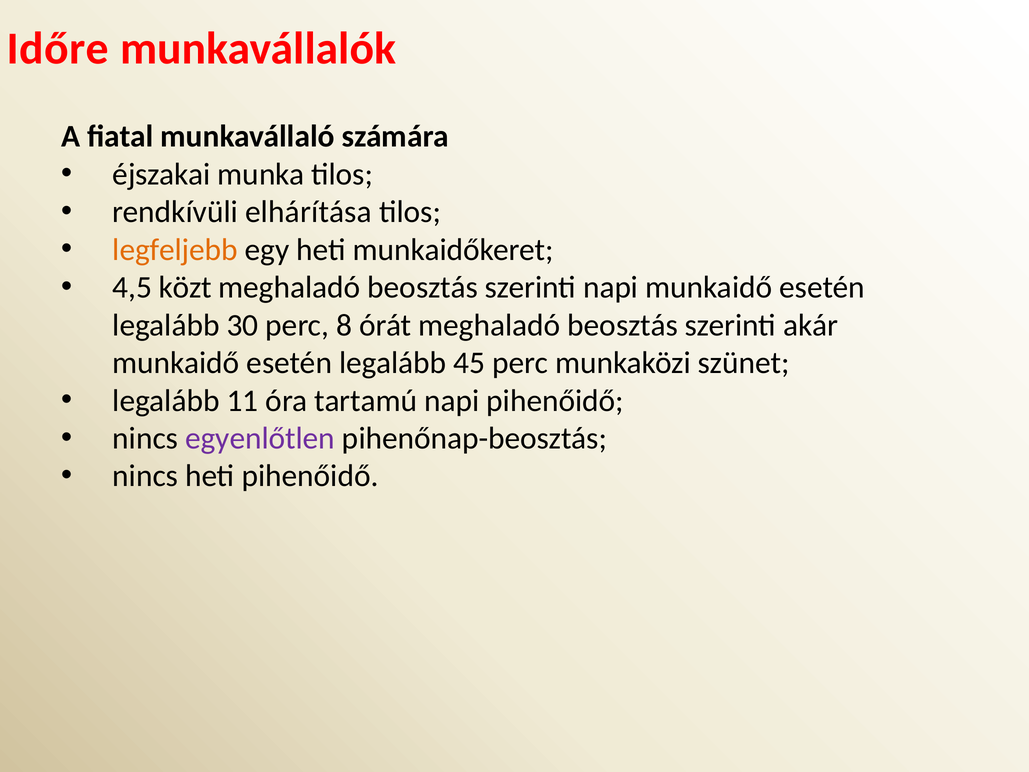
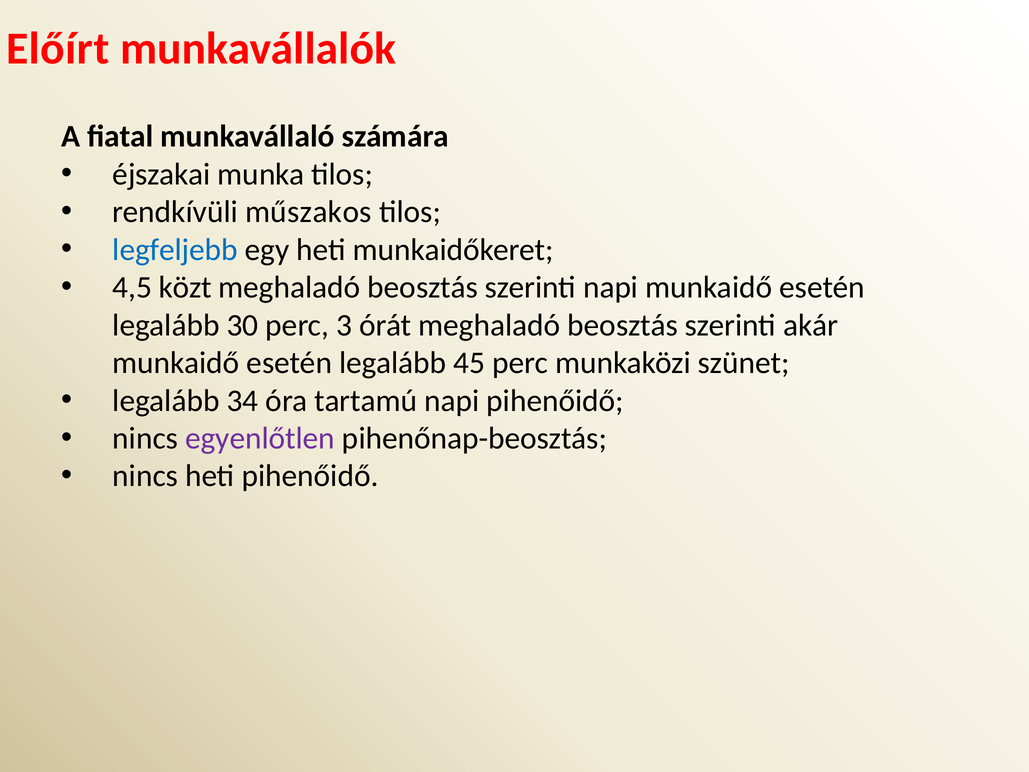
Időre: Időre -> Előírt
elhárítása: elhárítása -> műszakos
legfeljebb colour: orange -> blue
8: 8 -> 3
11: 11 -> 34
